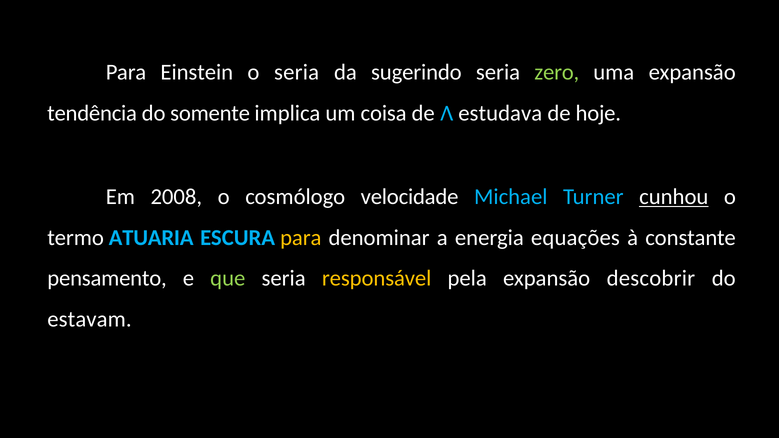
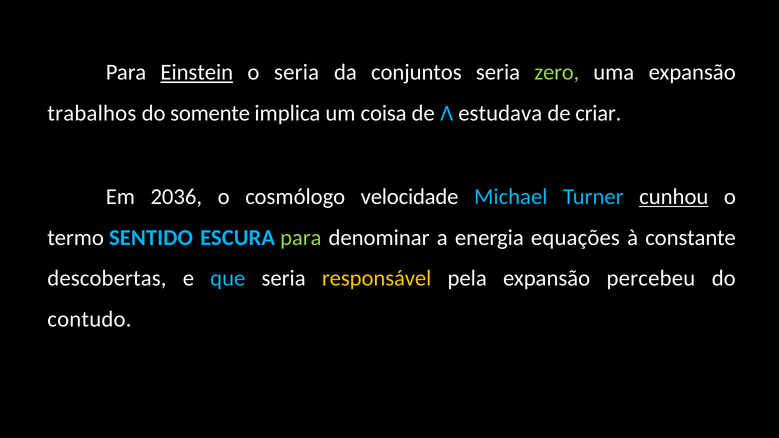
Einstein underline: none -> present
sugerindo: sugerindo -> conjuntos
tendência: tendência -> trabalhos
hoje: hoje -> criar
2008: 2008 -> 2036
ATUARIA: ATUARIA -> SENTIDO
para at (301, 238) colour: yellow -> light green
pensamento: pensamento -> descobertas
que colour: light green -> light blue
descobrir: descobrir -> percebeu
estavam: estavam -> contudo
